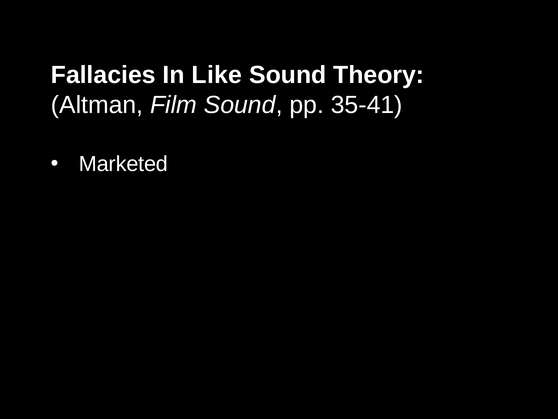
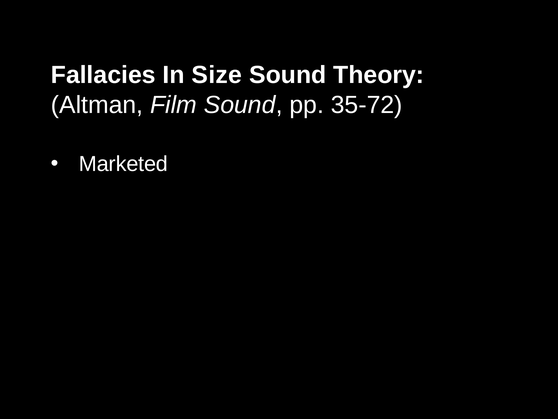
Like: Like -> Size
35-41: 35-41 -> 35-72
